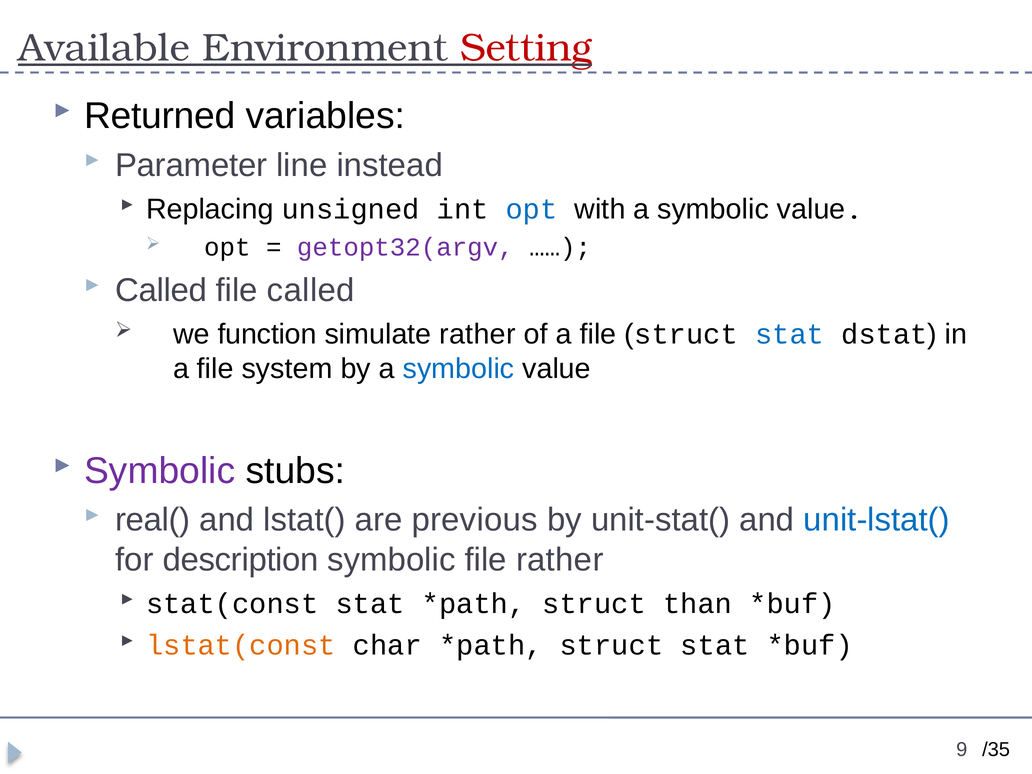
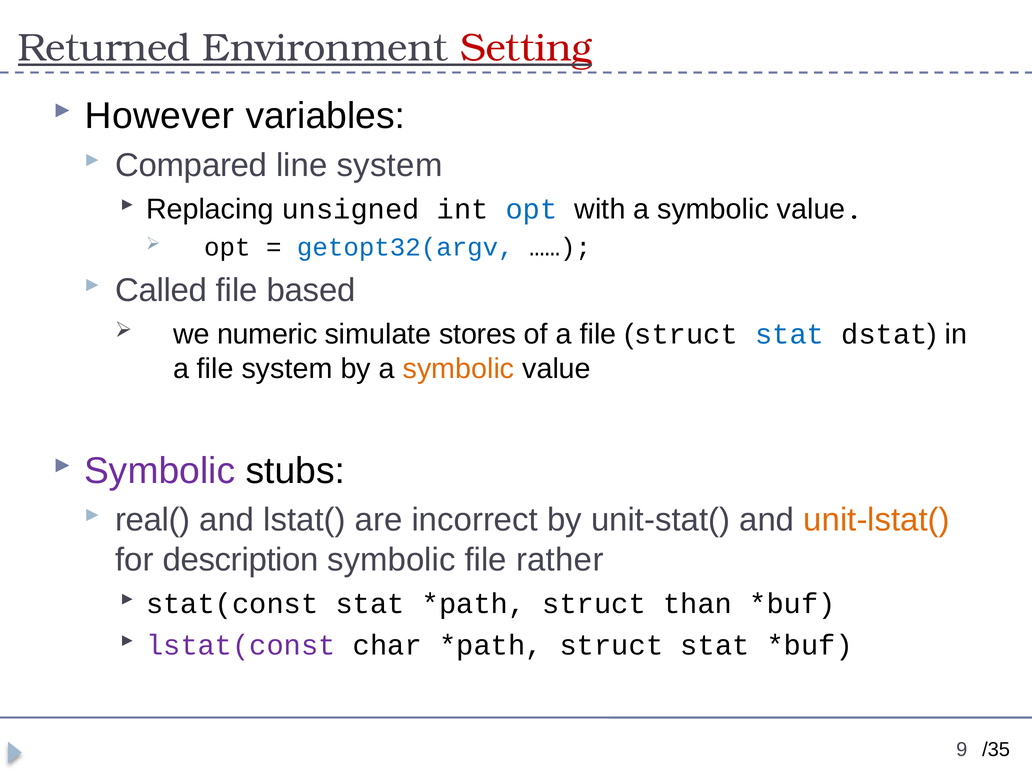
Available: Available -> Returned
Returned: Returned -> However
Parameter: Parameter -> Compared
line instead: instead -> system
getopt32(argv colour: purple -> blue
file called: called -> based
function: function -> numeric
simulate rather: rather -> stores
symbolic at (458, 369) colour: blue -> orange
previous: previous -> incorrect
unit-lstat( colour: blue -> orange
lstat(const colour: orange -> purple
